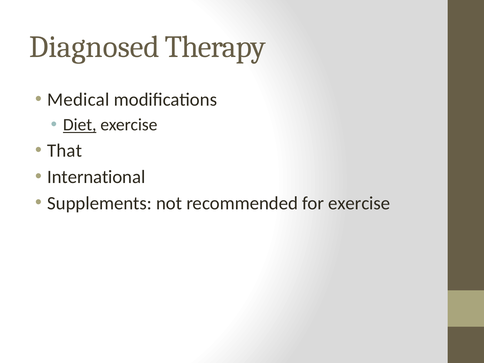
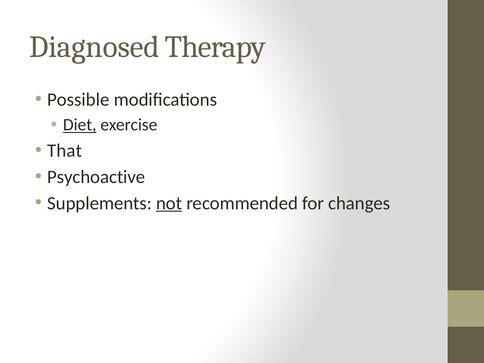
Medical: Medical -> Possible
International: International -> Psychoactive
not underline: none -> present
for exercise: exercise -> changes
